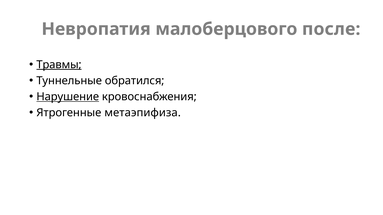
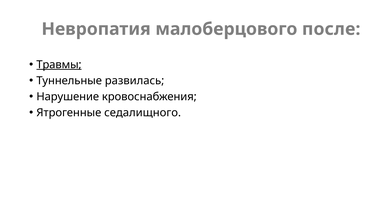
обратился: обратился -> развилась
Нарушение underline: present -> none
метаэпифиза: метаэпифиза -> седалищного
